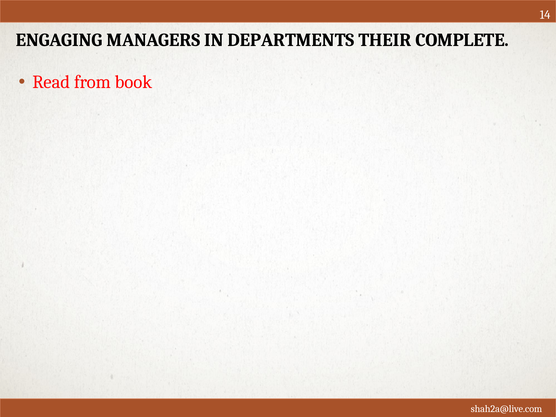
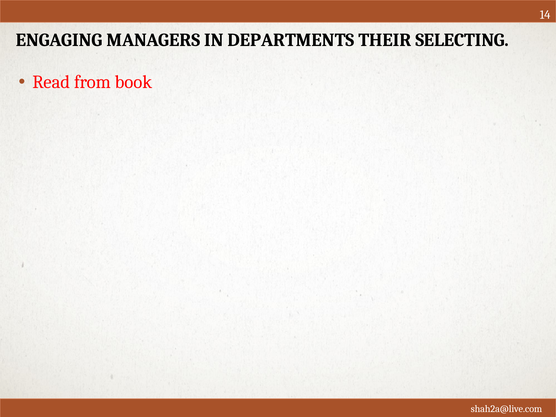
COMPLETE: COMPLETE -> SELECTING
